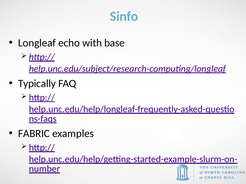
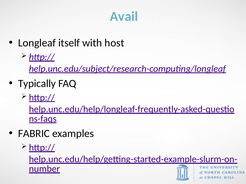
Sinfo: Sinfo -> Avail
echo: echo -> itself
base: base -> host
